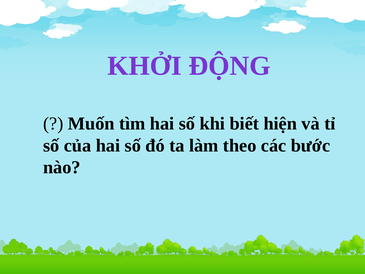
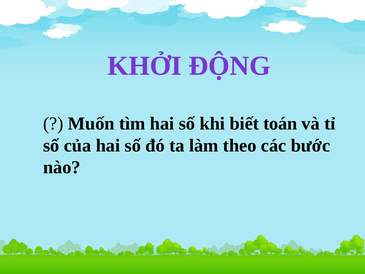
hiện: hiện -> toán
